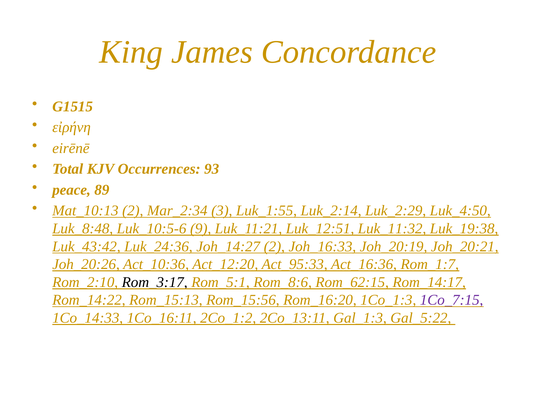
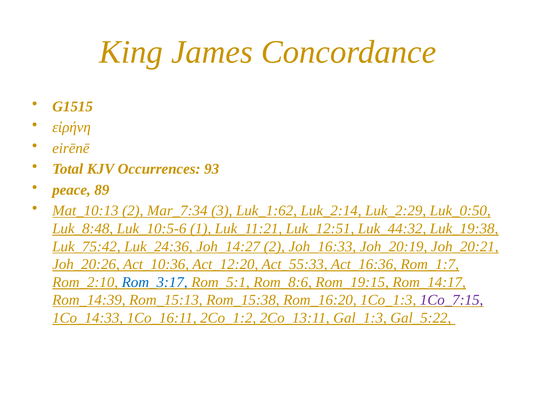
Mar_2:34: Mar_2:34 -> Mar_7:34
Luk_1:55: Luk_1:55 -> Luk_1:62
Luk_4:50: Luk_4:50 -> Luk_0:50
9: 9 -> 1
Luk_11:32: Luk_11:32 -> Luk_44:32
Luk_43:42: Luk_43:42 -> Luk_75:42
Act_95:33: Act_95:33 -> Act_55:33
Rom_3:17 colour: black -> blue
Rom_62:15: Rom_62:15 -> Rom_19:15
Rom_14:22: Rom_14:22 -> Rom_14:39
Rom_15:56: Rom_15:56 -> Rom_15:38
